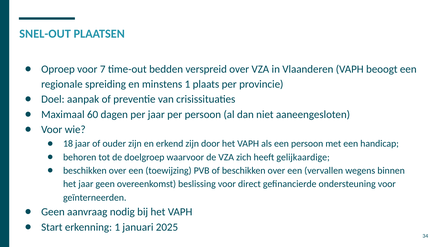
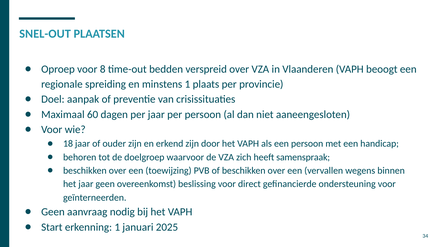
7: 7 -> 8
gelijkaardige: gelijkaardige -> samenspraak
